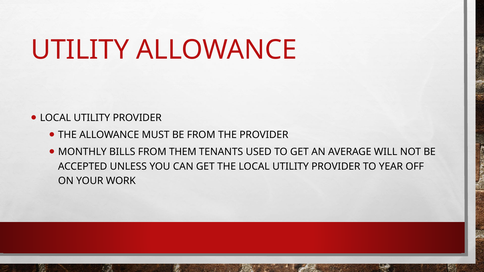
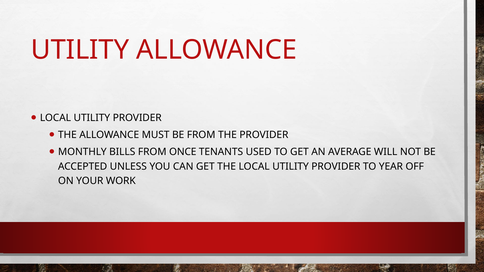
THEM: THEM -> ONCE
